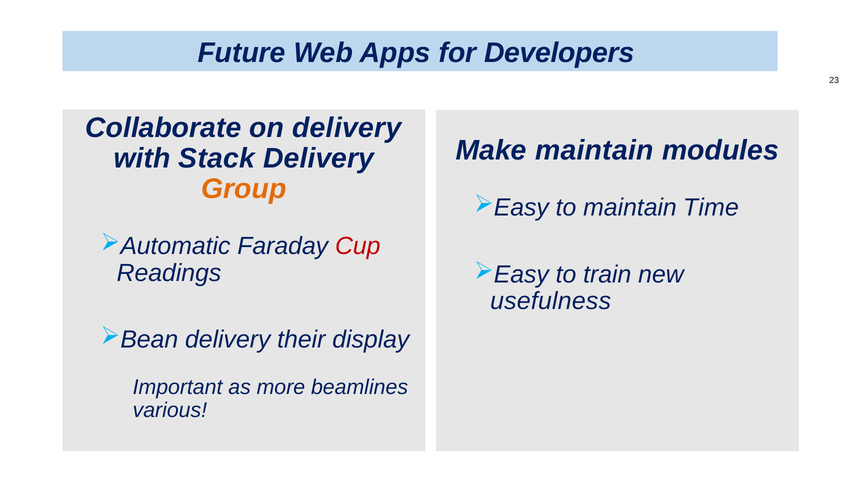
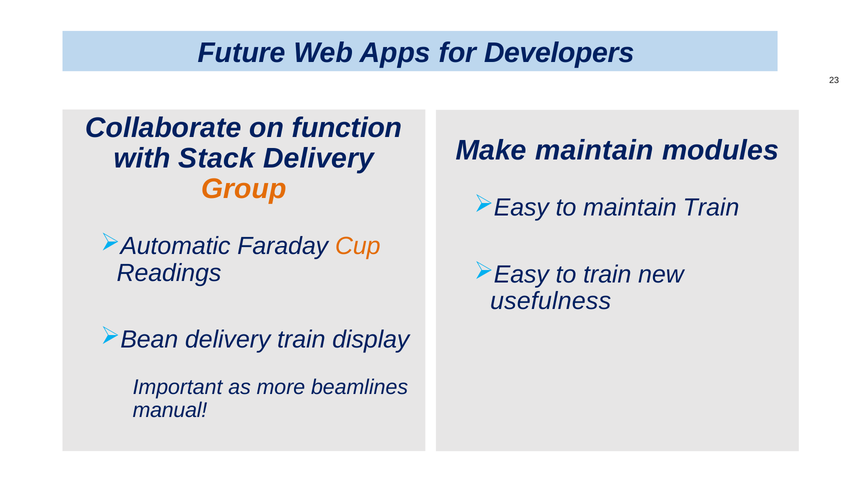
on delivery: delivery -> function
maintain Time: Time -> Train
Cup colour: red -> orange
delivery their: their -> train
various: various -> manual
